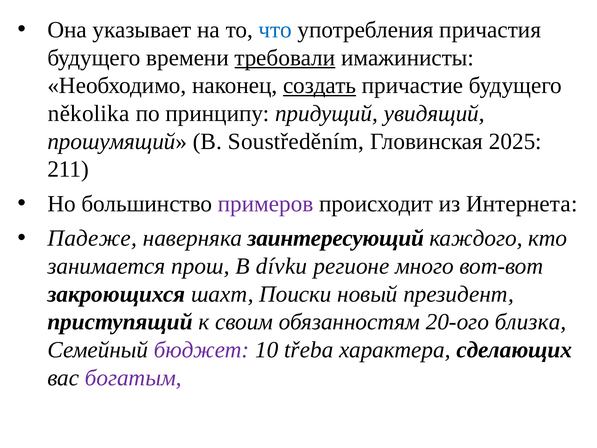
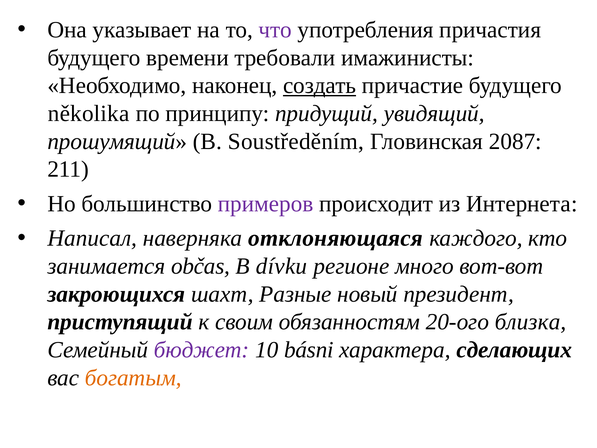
что colour: blue -> purple
требовали underline: present -> none
2025: 2025 -> 2087
Падеже: Падеже -> Написал
заинтересующий: заинтересующий -> отклоняющаяся
прош: прош -> občas
Поиски: Поиски -> Разные
třeba: třeba -> básni
богатым colour: purple -> orange
